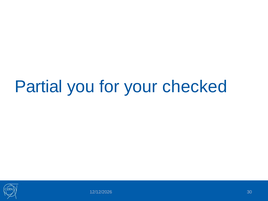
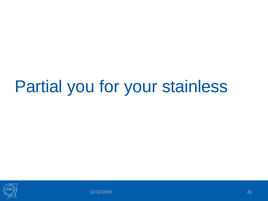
checked: checked -> stainless
